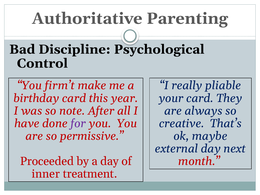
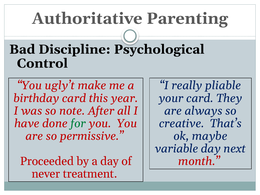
firm’t: firm’t -> ugly’t
for colour: purple -> green
external: external -> variable
inner: inner -> never
